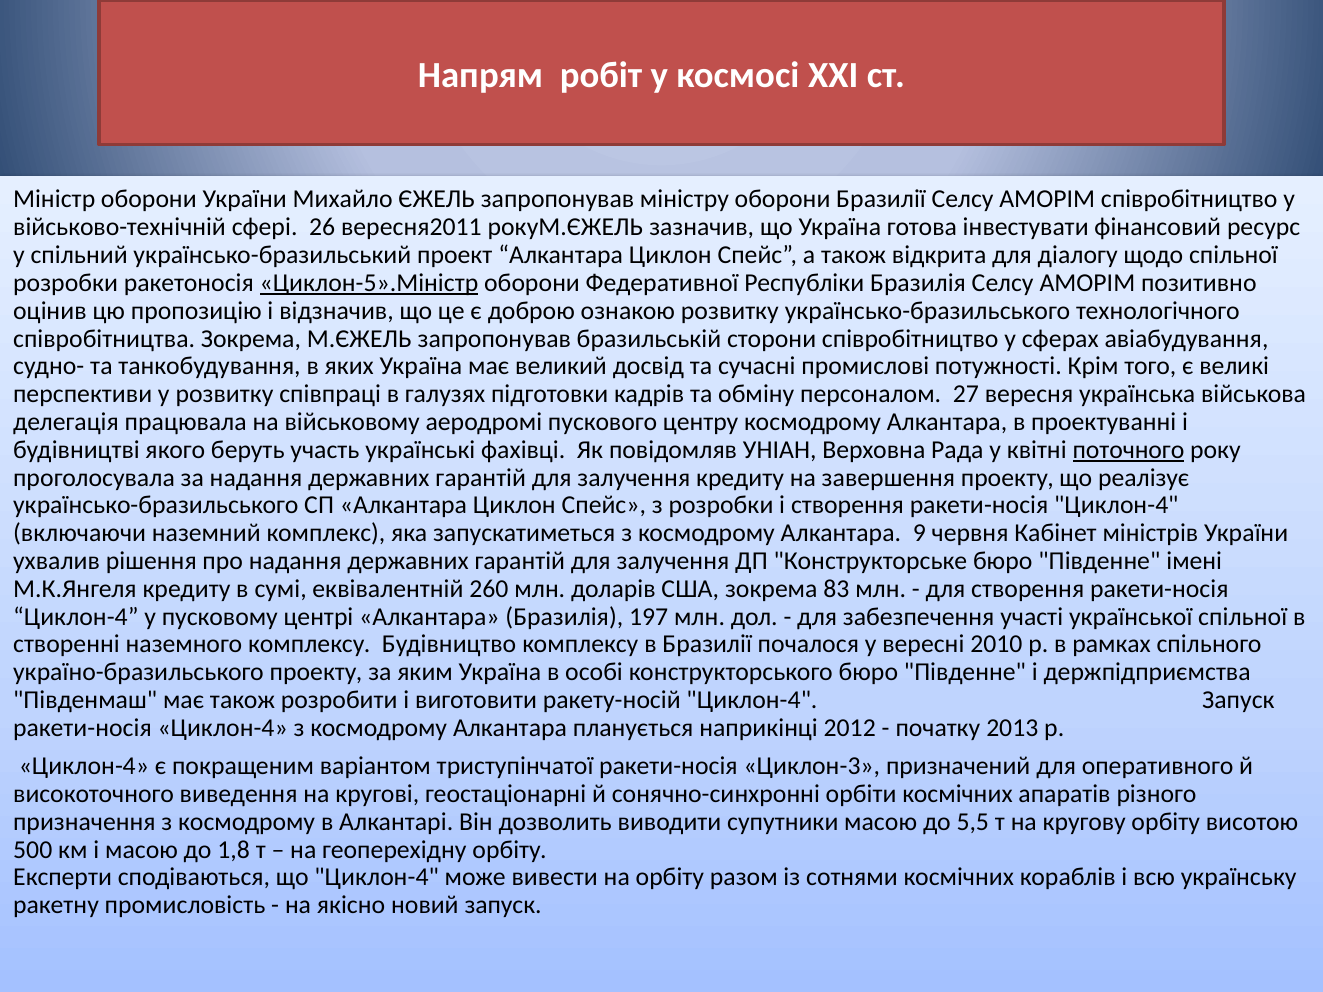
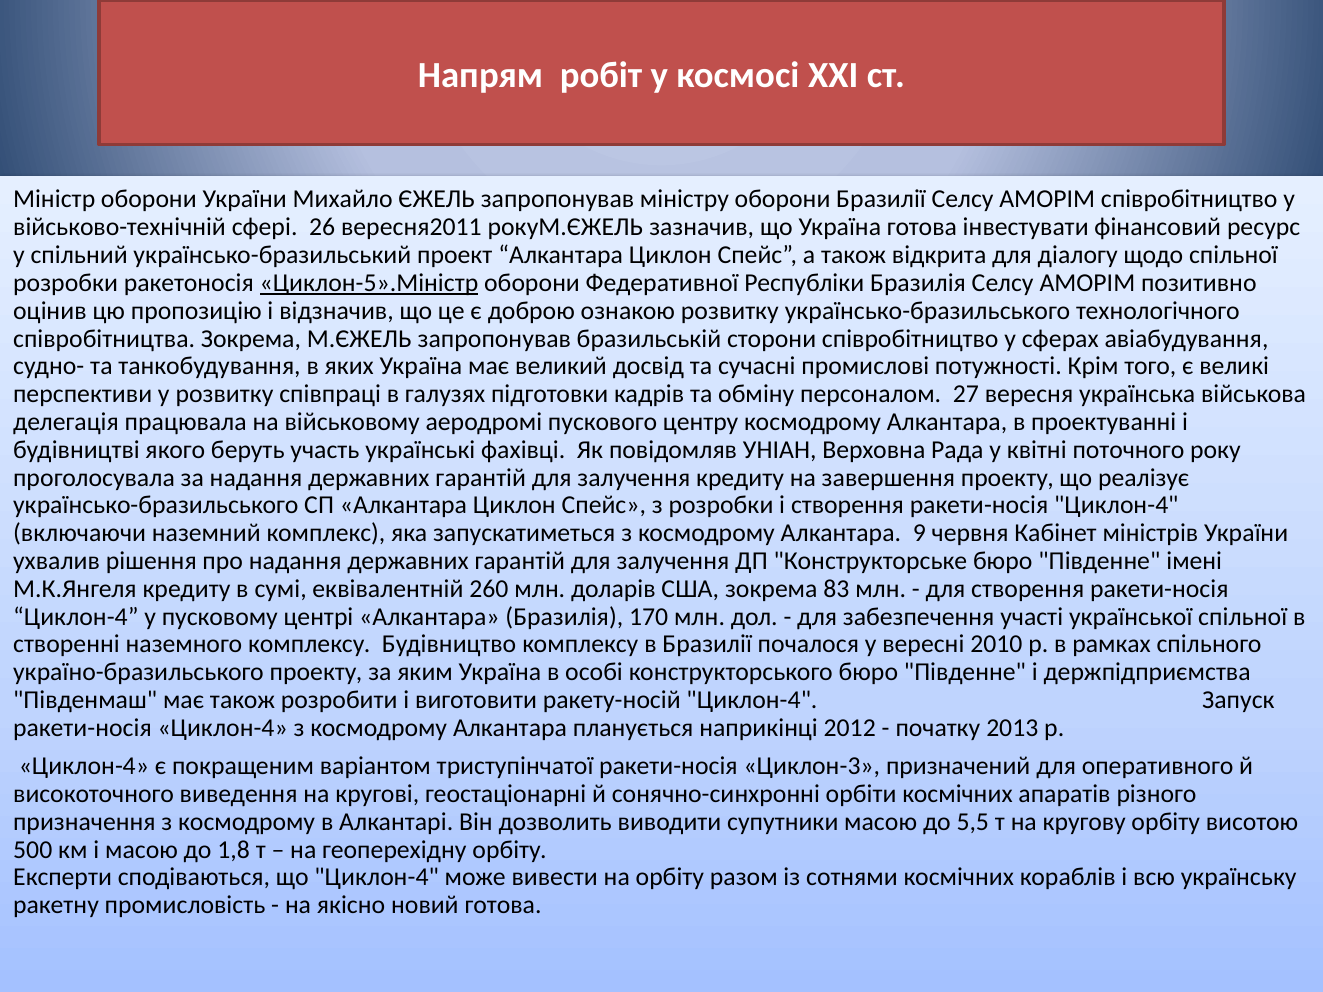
поточного underline: present -> none
197: 197 -> 170
новий запуск: запуск -> готова
